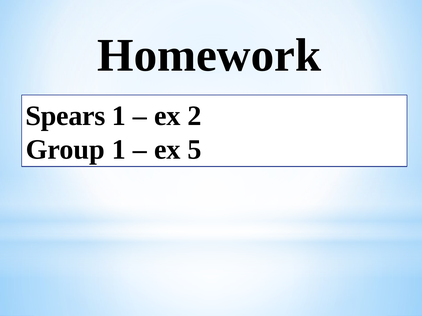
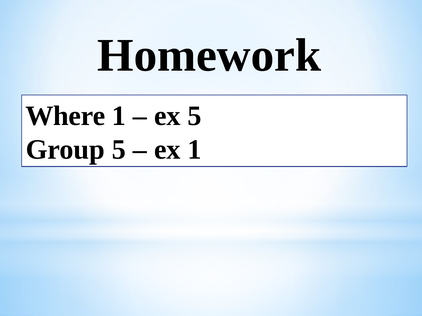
Spears: Spears -> Where
ex 2: 2 -> 5
Group 1: 1 -> 5
ex 5: 5 -> 1
